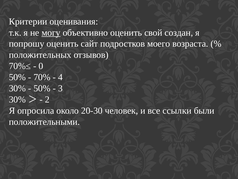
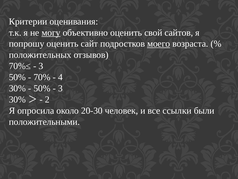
создан: создан -> сайтов
моего underline: none -> present
0 at (41, 66): 0 -> 3
